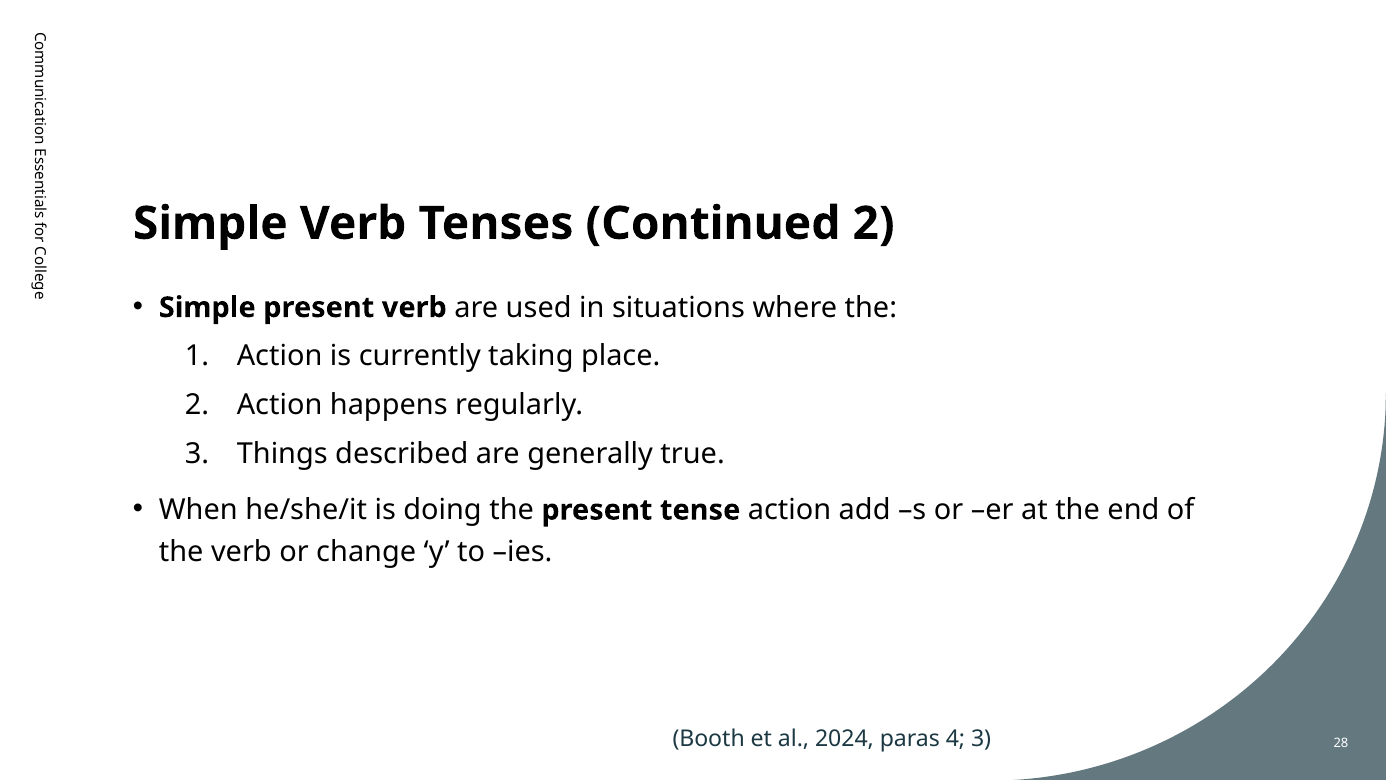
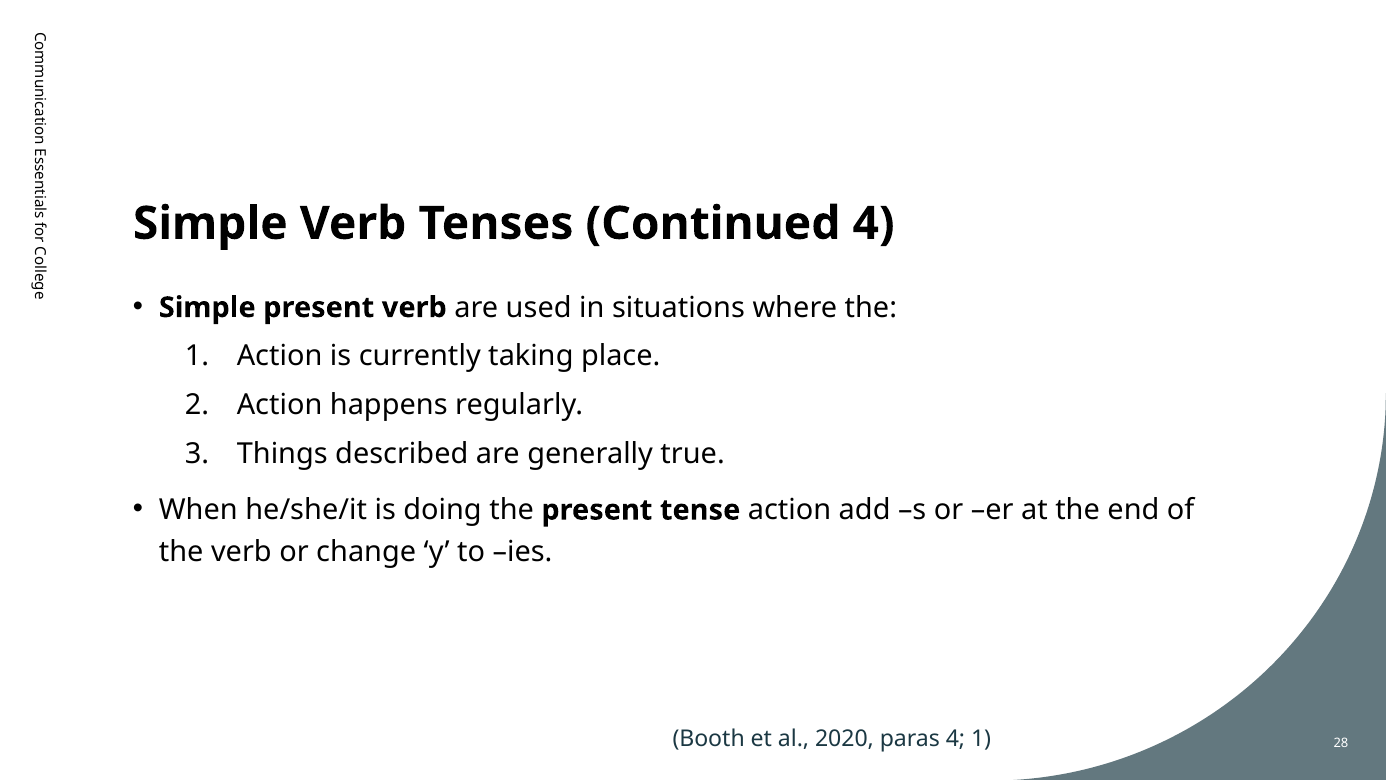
Continued 2: 2 -> 4
2024: 2024 -> 2020
4 3: 3 -> 1
